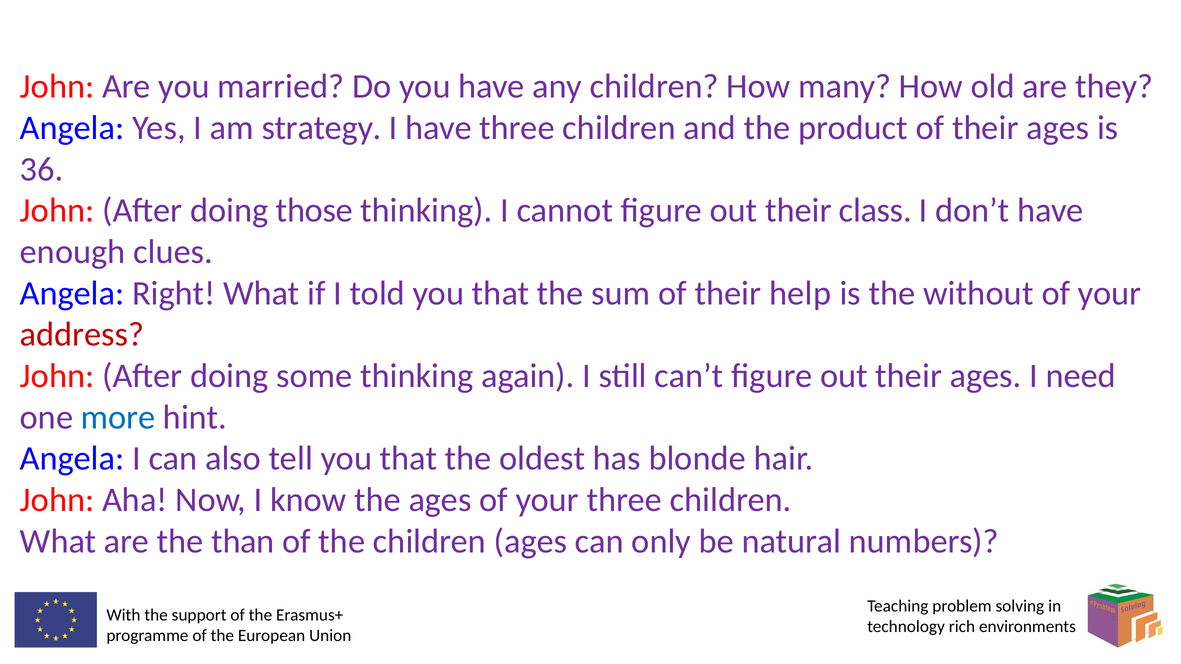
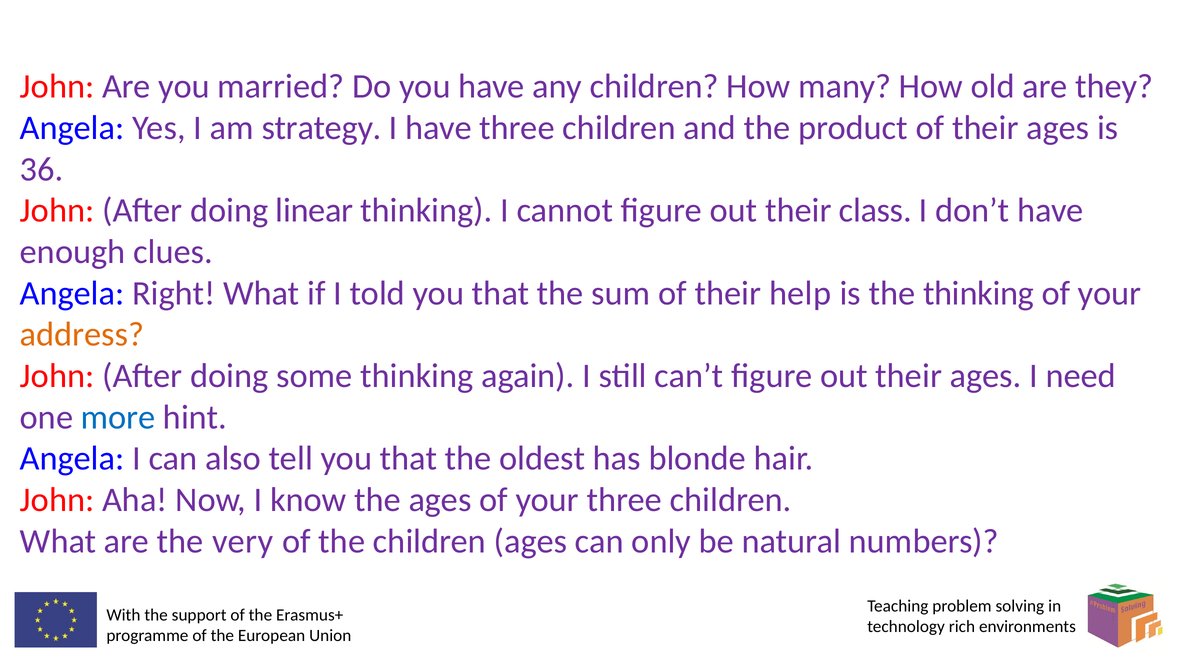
those: those -> linear
the without: without -> thinking
address colour: red -> orange
than: than -> very
